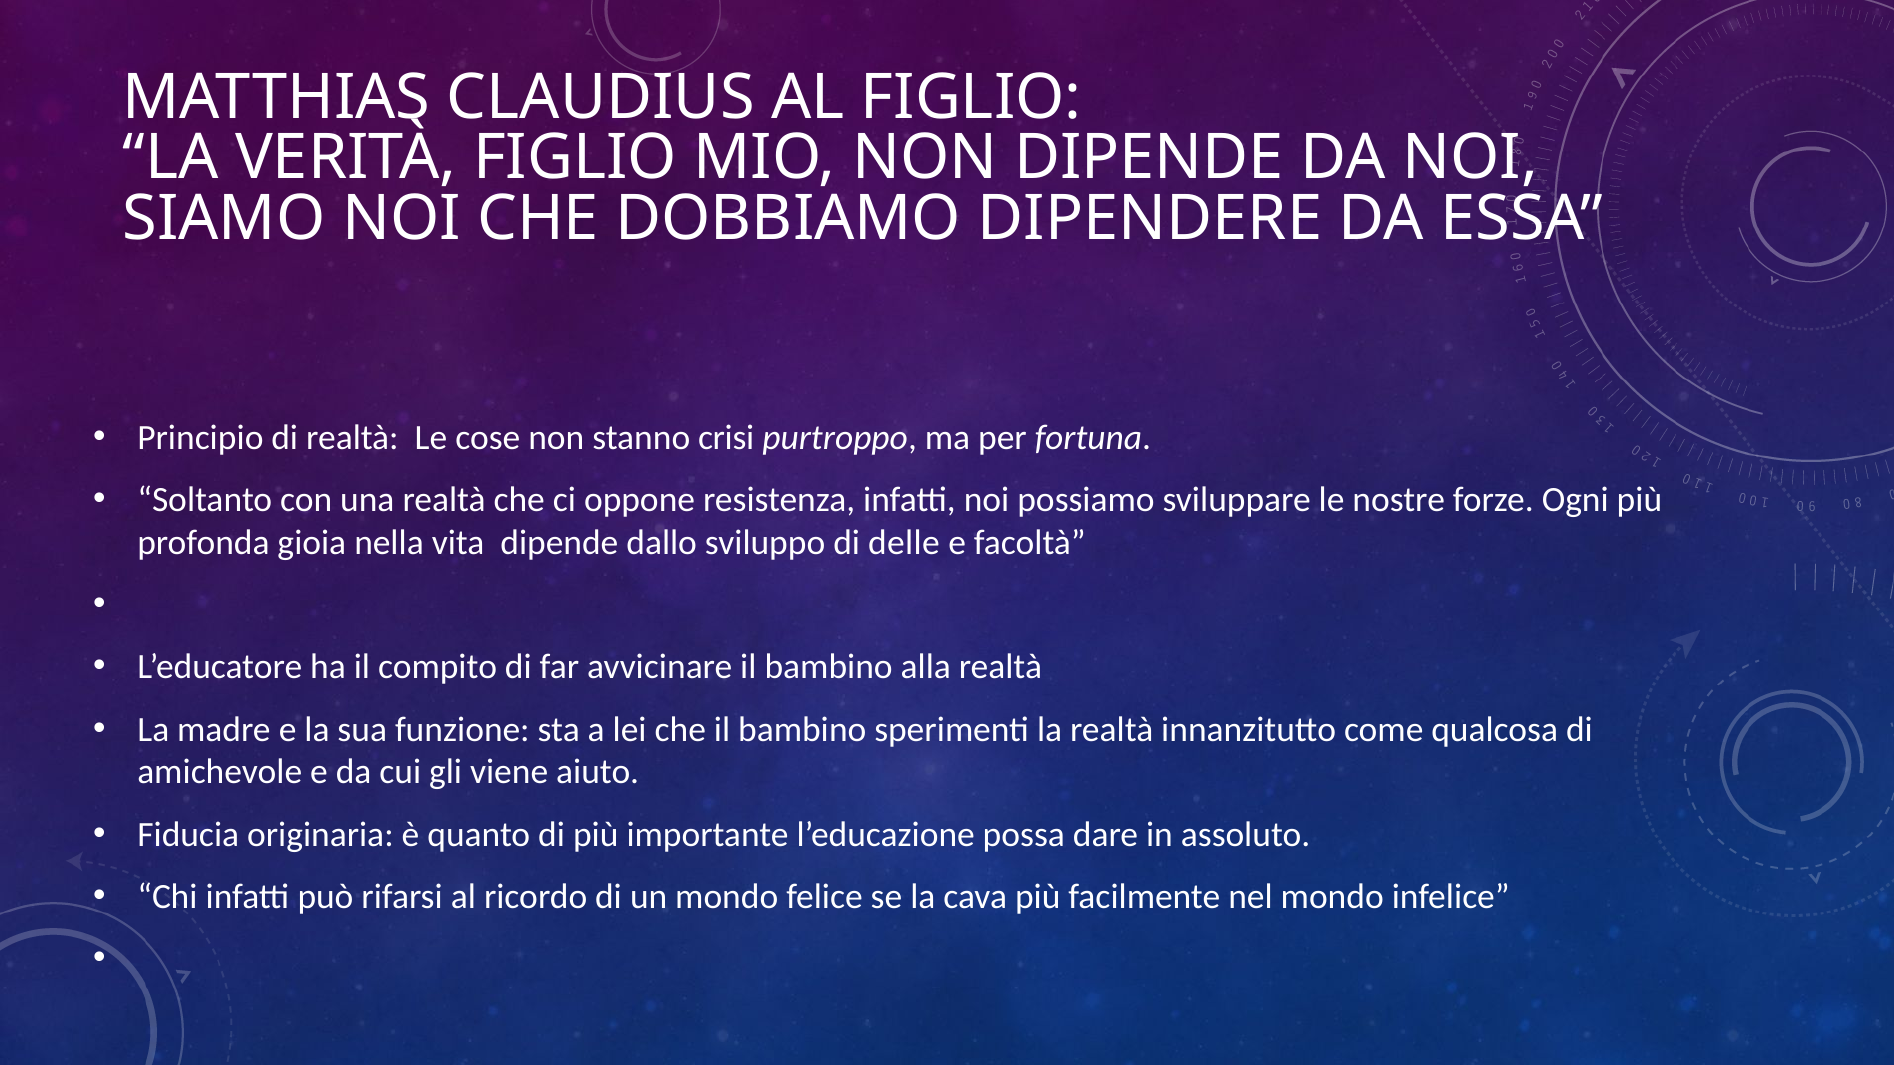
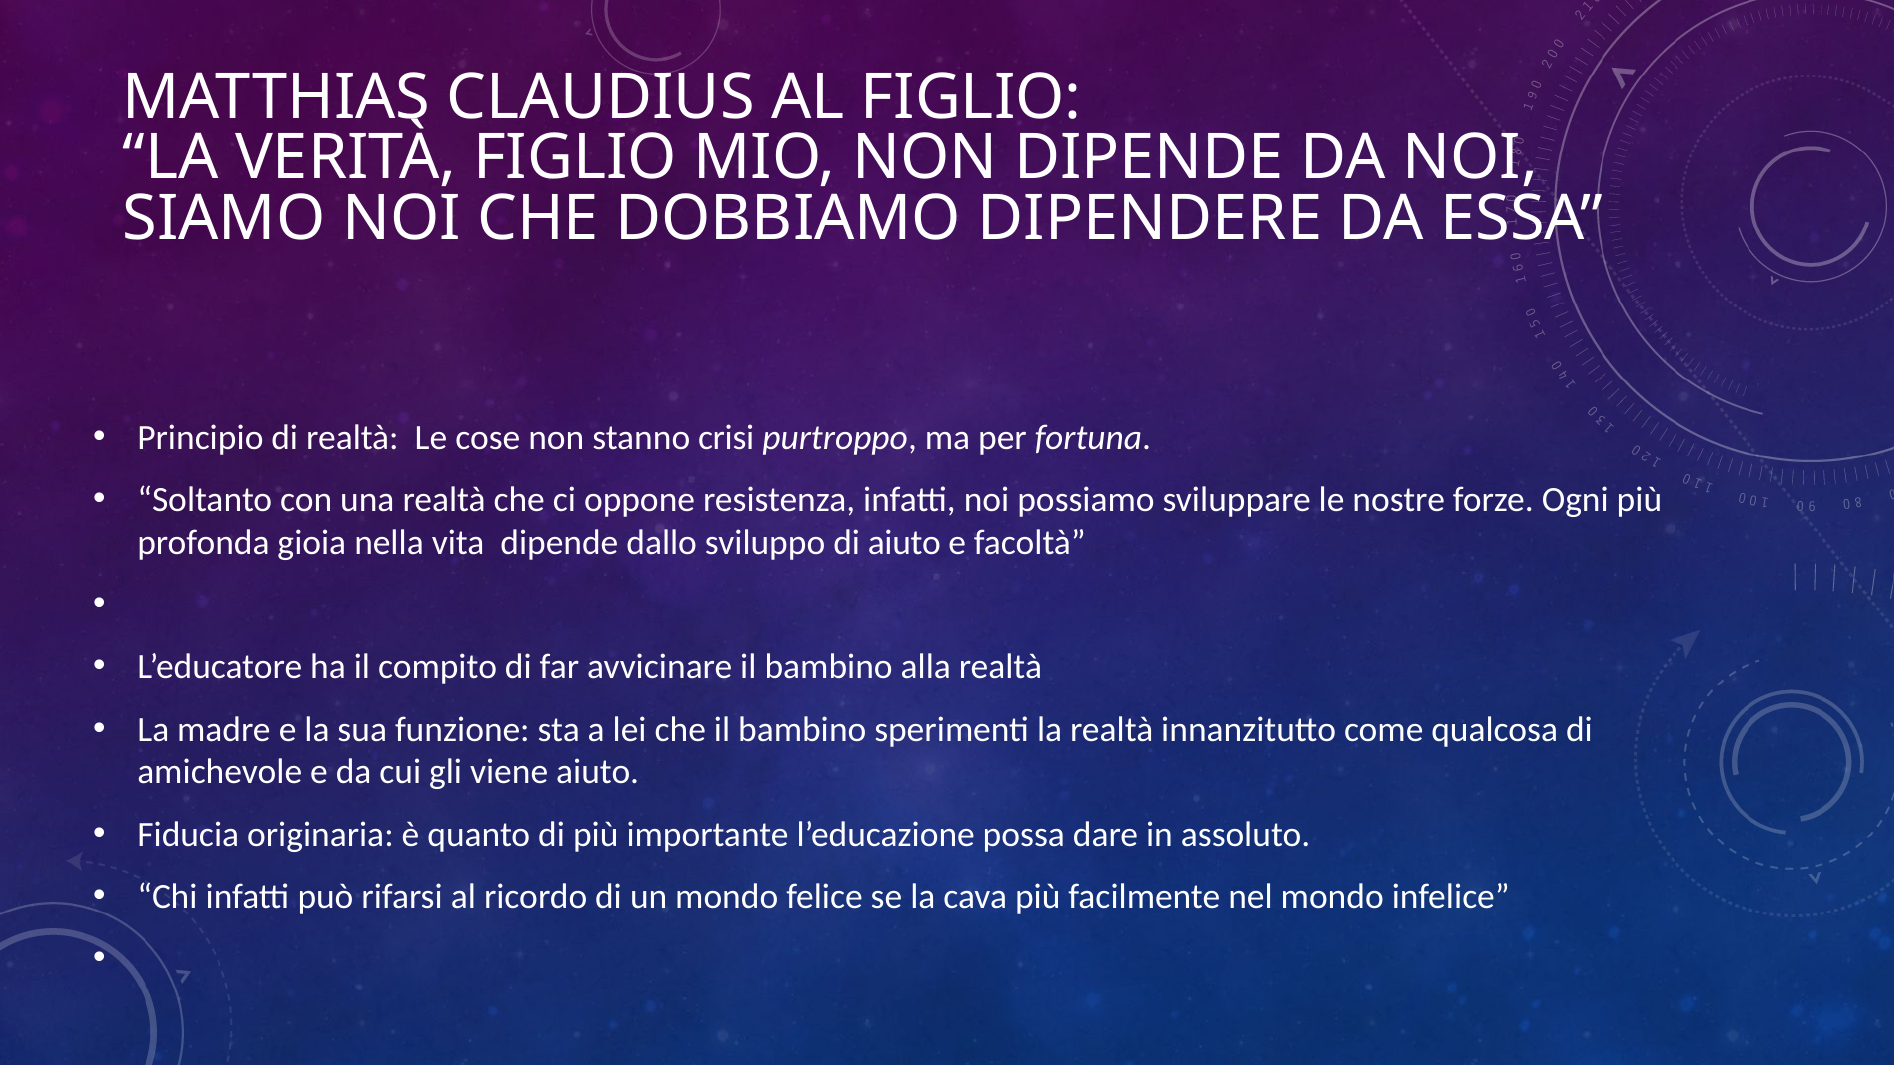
di delle: delle -> aiuto
